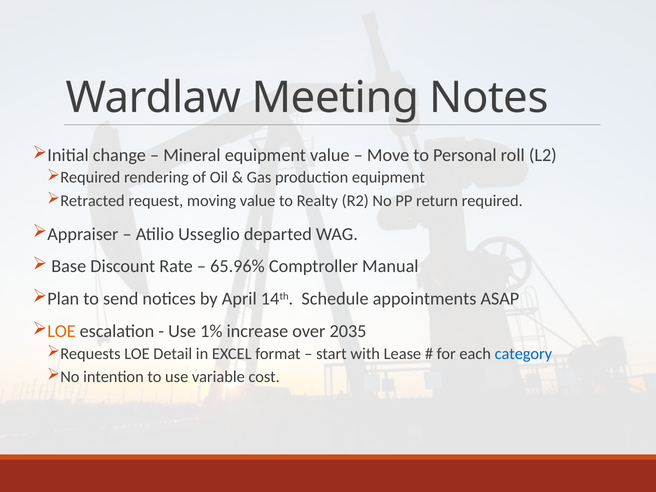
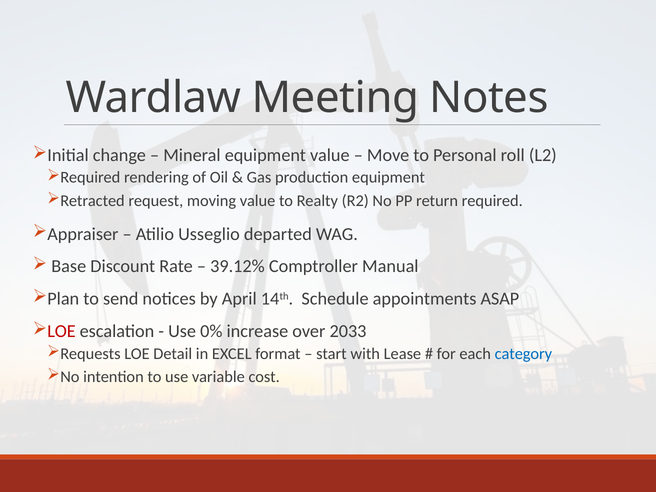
65.96%: 65.96% -> 39.12%
LOE at (61, 331) colour: orange -> red
1%: 1% -> 0%
2035: 2035 -> 2033
